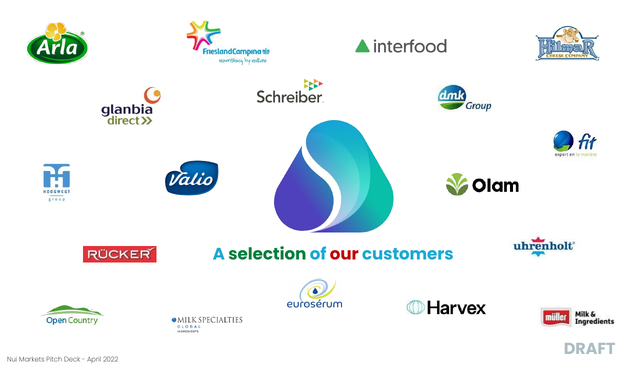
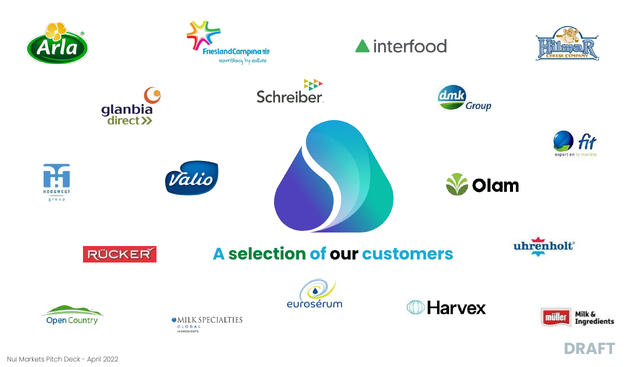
our colour: red -> black
